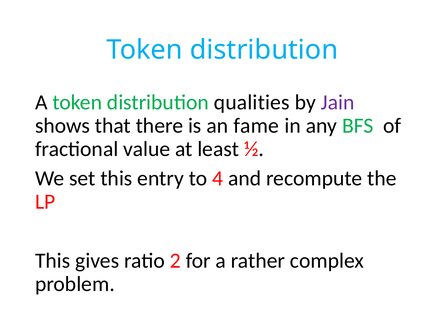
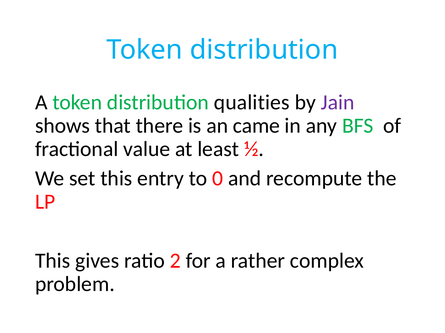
fame: fame -> came
4: 4 -> 0
